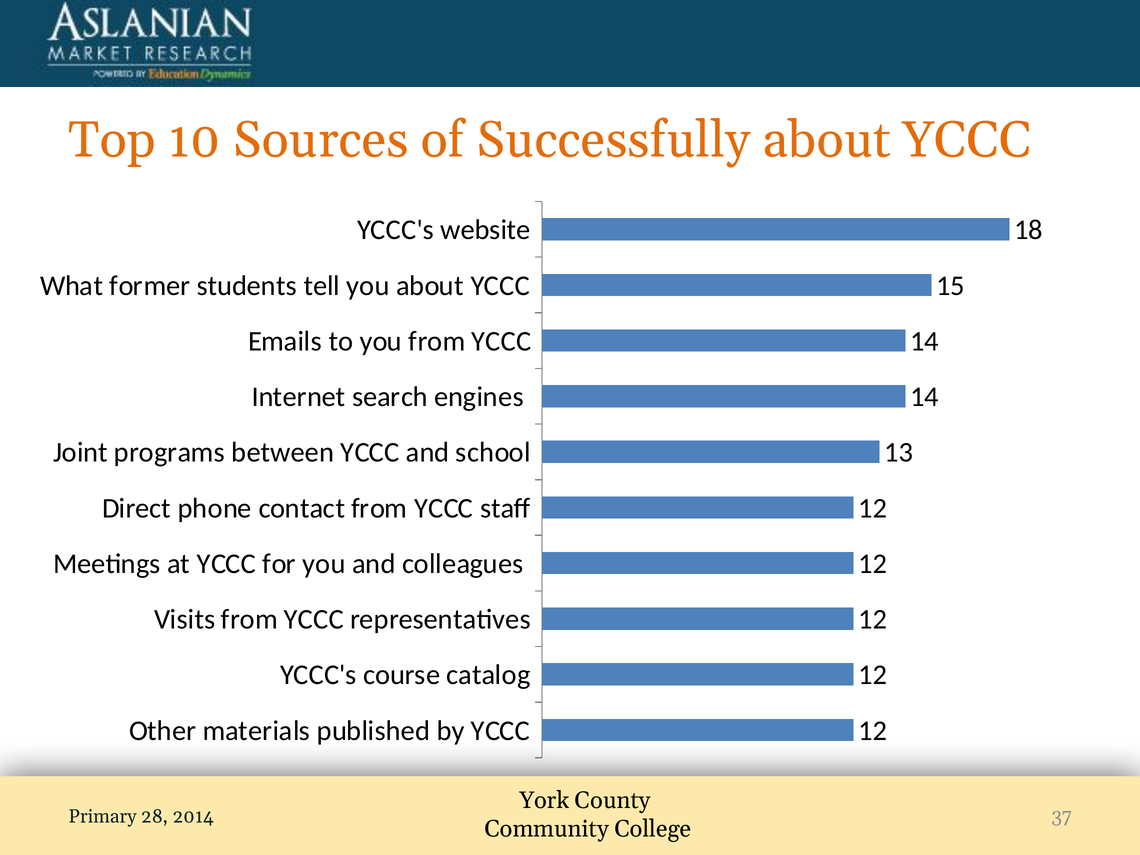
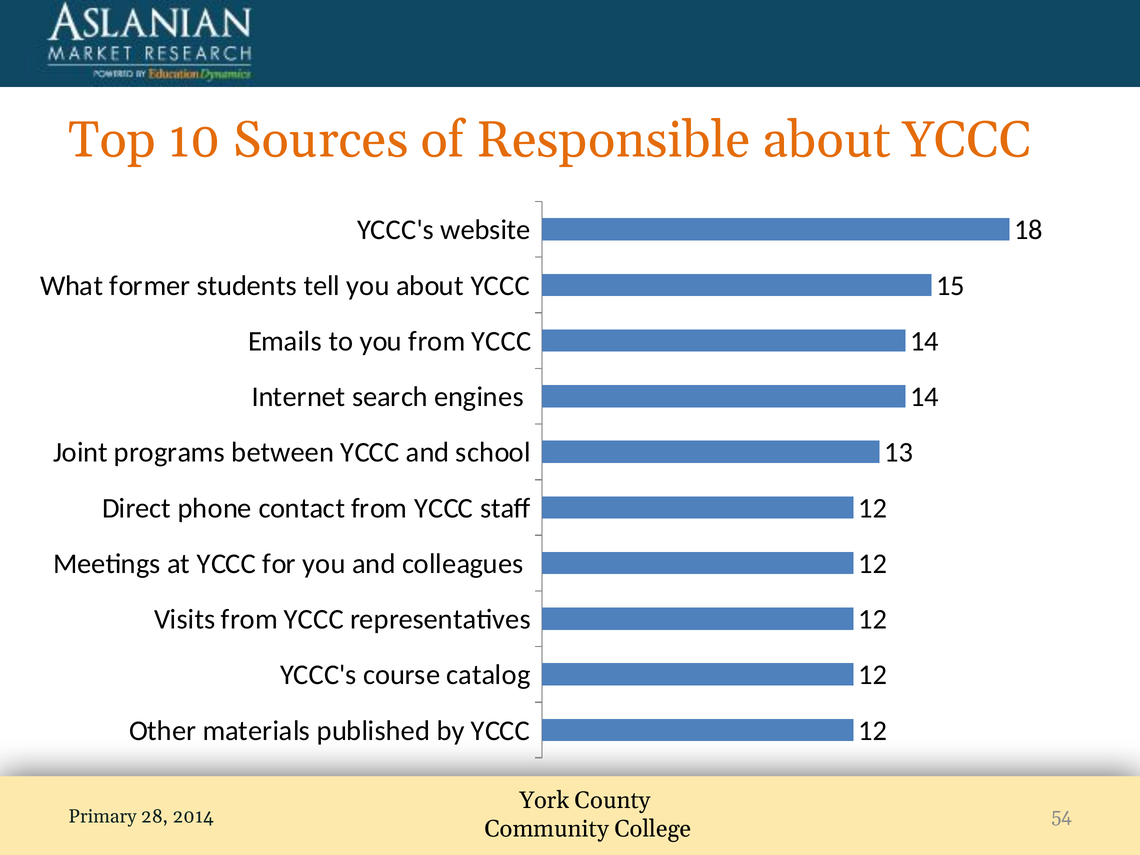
Successfully: Successfully -> Responsible
37: 37 -> 54
